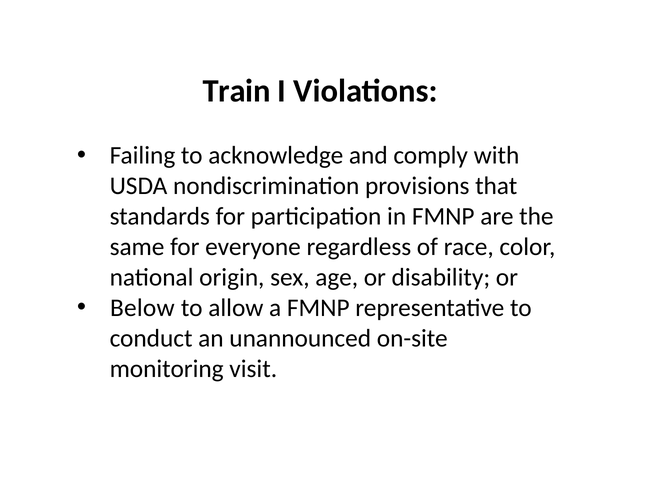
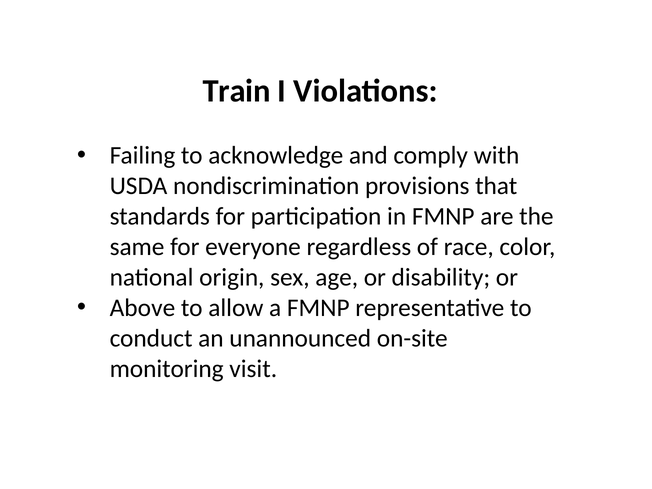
Below: Below -> Above
